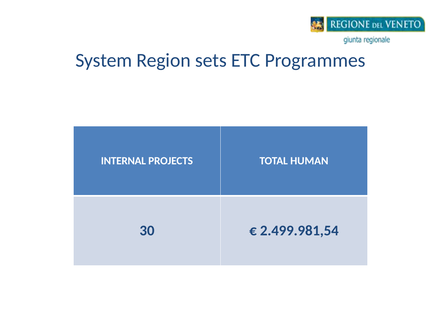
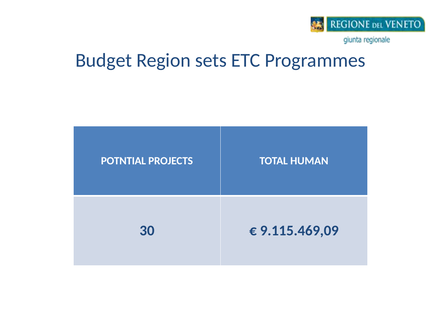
System: System -> Budget
INTERNAL: INTERNAL -> POTNTIAL
2.499.981,54: 2.499.981,54 -> 9.115.469,09
